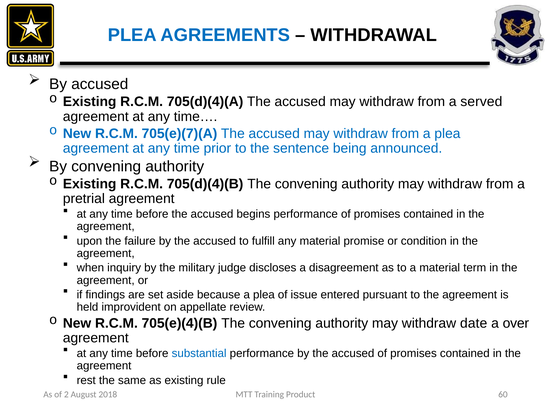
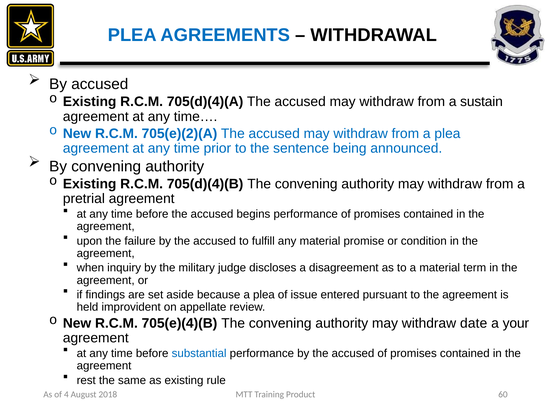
served: served -> sustain
705(e)(7)(A: 705(e)(7)(A -> 705(e)(2)(A
over: over -> your
2: 2 -> 4
